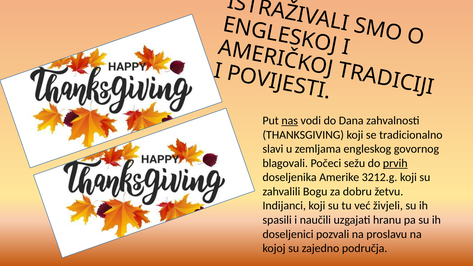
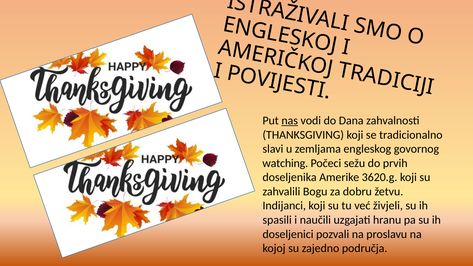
blagovali: blagovali -> watching
prvih underline: present -> none
3212.g: 3212.g -> 3620.g
